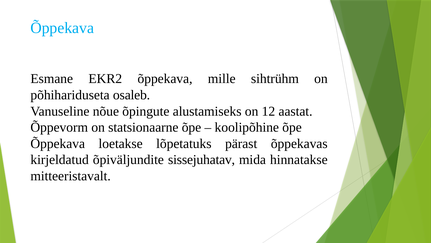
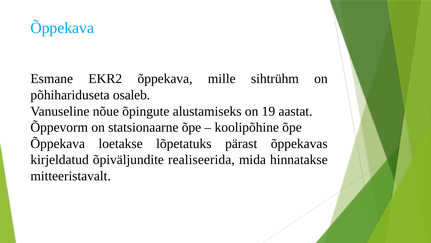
12: 12 -> 19
sissejuhatav: sissejuhatav -> realiseerida
